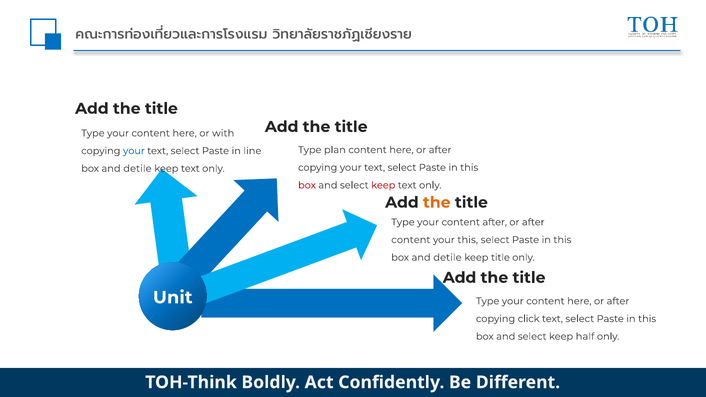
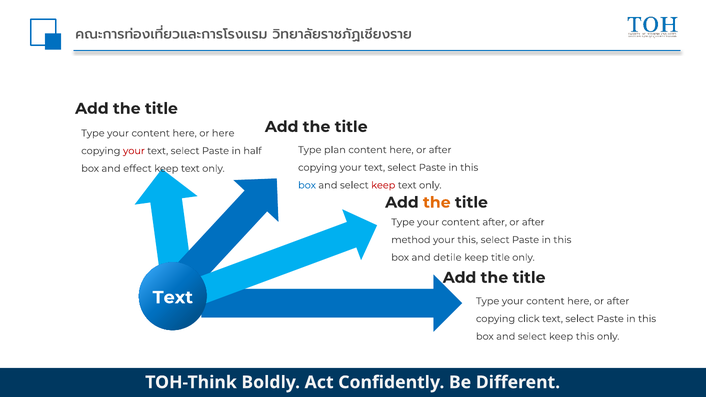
or with: with -> here
your at (134, 151) colour: blue -> red
line: line -> half
detile at (137, 169): detile -> effect
box at (307, 185) colour: red -> blue
content at (411, 240): content -> method
Unit at (173, 298): Unit -> Text
keep half: half -> this
